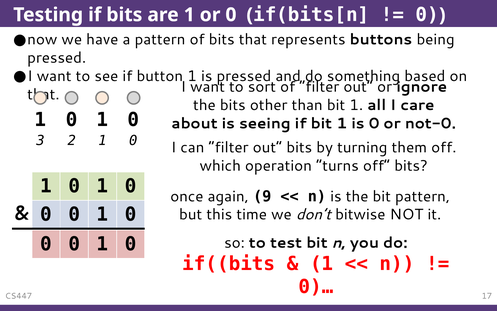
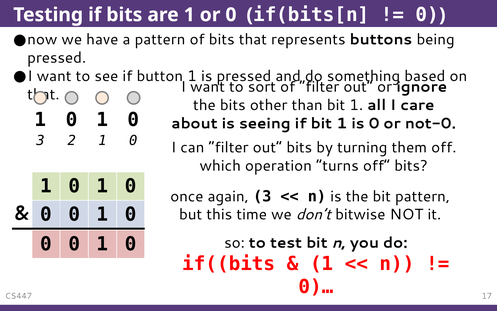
again 9: 9 -> 3
